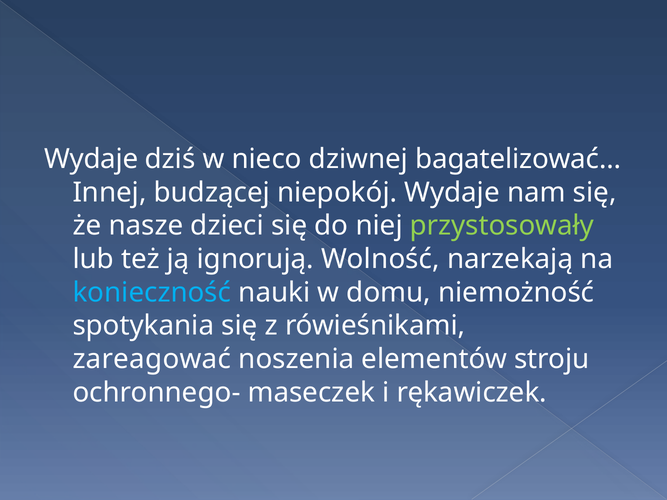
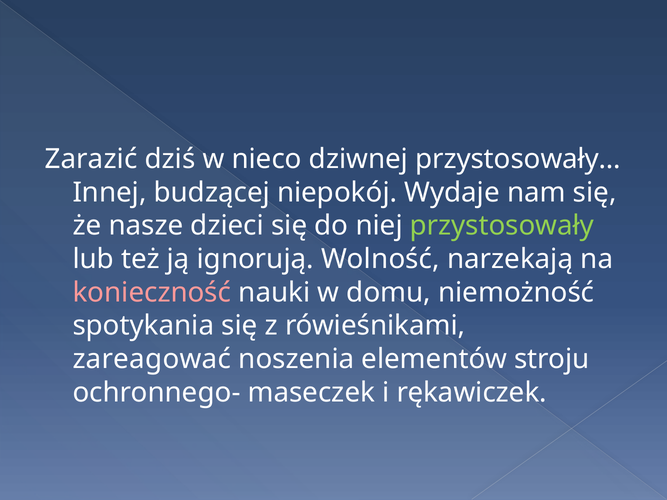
Wydaje at (91, 159): Wydaje -> Zarazić
bagatelizować…: bagatelizować… -> przystosowały…
konieczność colour: light blue -> pink
